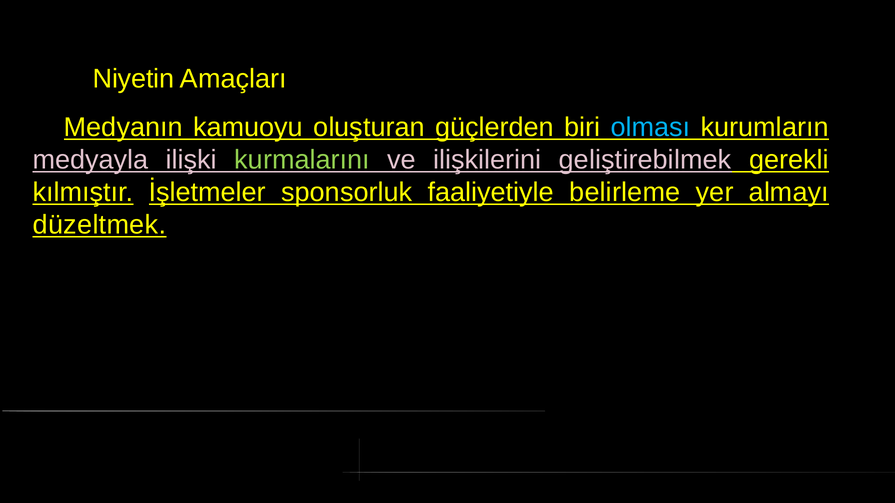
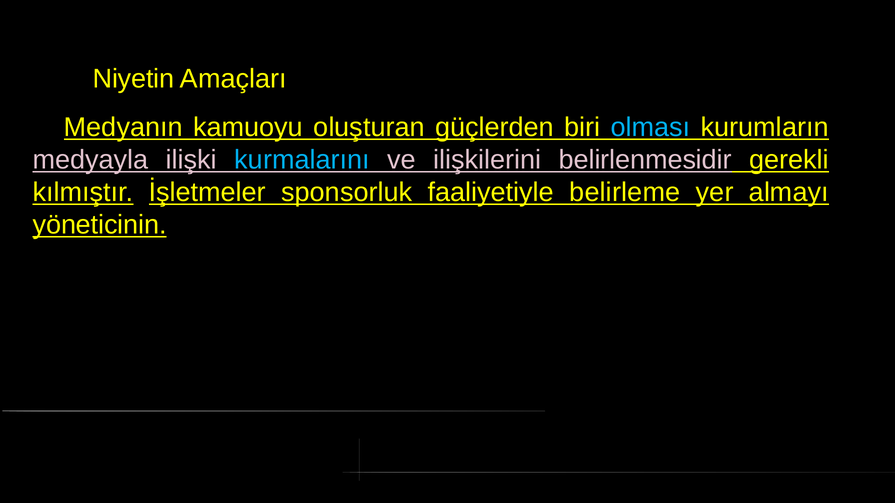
kurmalarını colour: light green -> light blue
geliştirebilmek: geliştirebilmek -> belirlenmesidir
düzeltmek: düzeltmek -> yöneticinin
